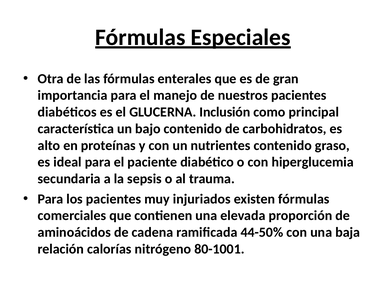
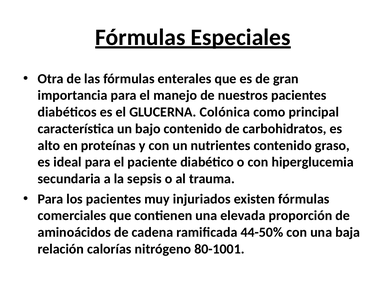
Inclusión: Inclusión -> Colónica
